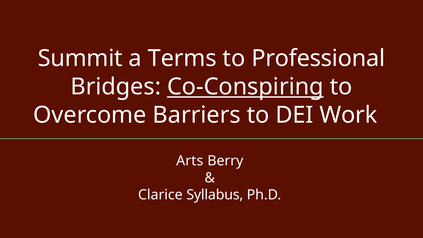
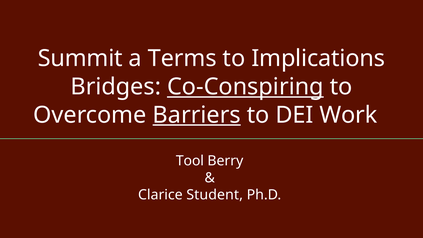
Professional: Professional -> Implications
Barriers underline: none -> present
Arts: Arts -> Tool
Syllabus: Syllabus -> Student
